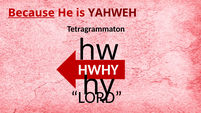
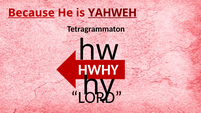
YAHWEH underline: none -> present
